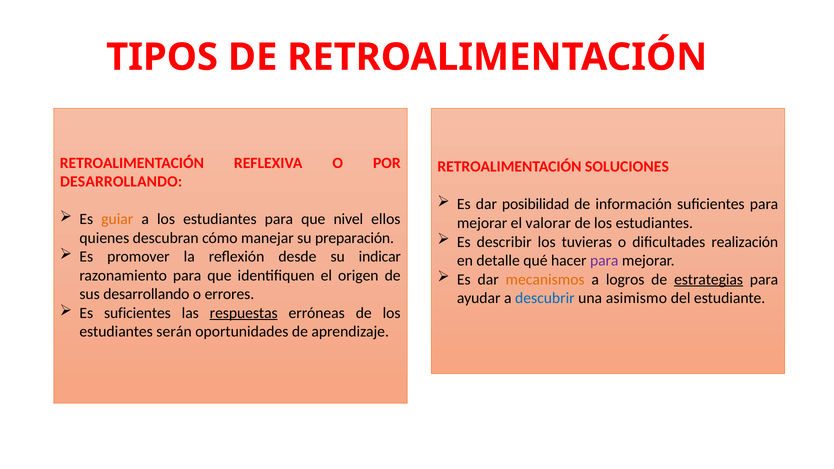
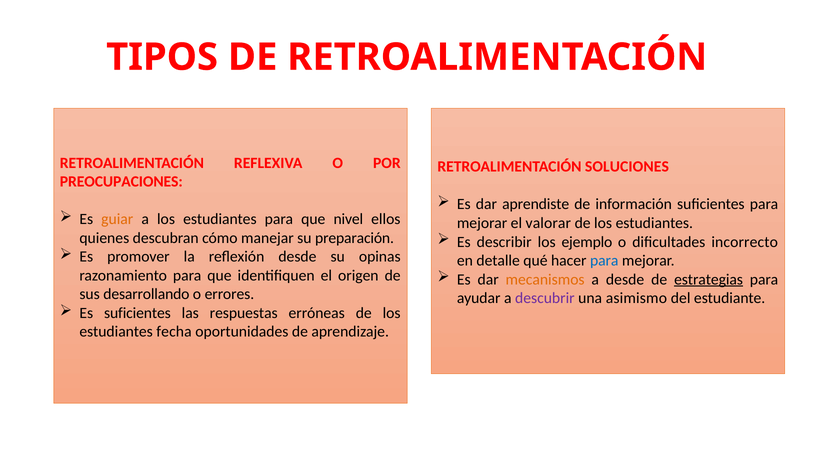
DESARROLLANDO at (121, 182): DESARROLLANDO -> PREOCUPACIONES
posibilidad: posibilidad -> aprendiste
tuvieras: tuvieras -> ejemplo
realización: realización -> incorrecto
indicar: indicar -> opinas
para at (604, 261) colour: purple -> blue
a logros: logros -> desde
descubrir colour: blue -> purple
respuestas underline: present -> none
serán: serán -> fecha
